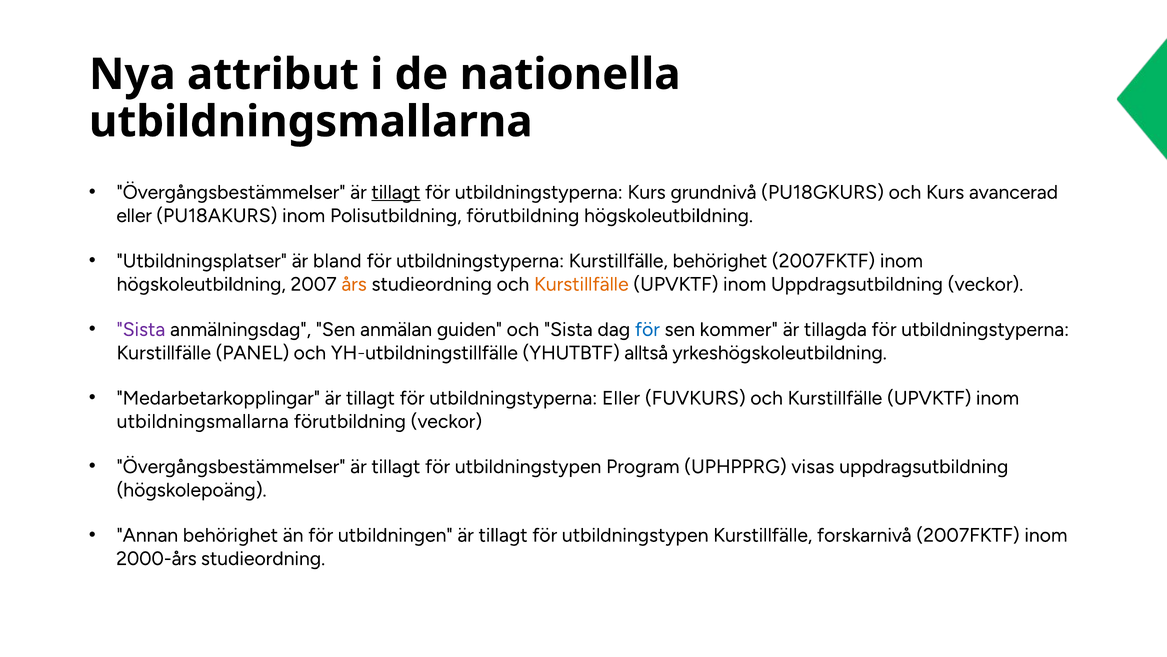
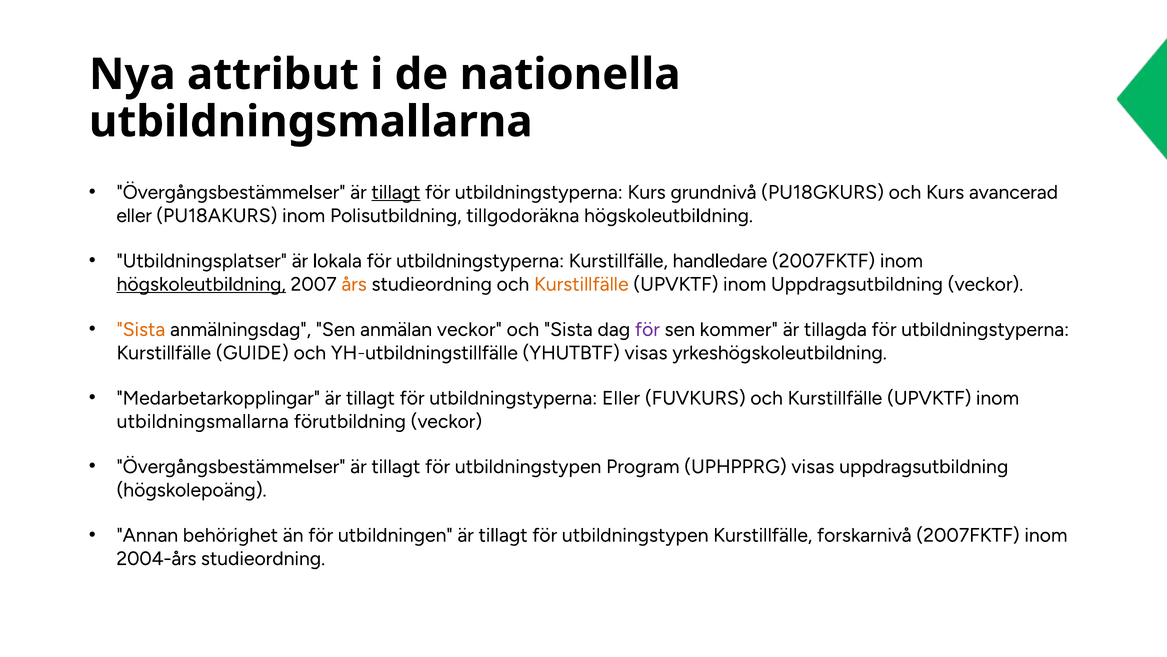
Polisutbildning förutbildning: förutbildning -> tillgodoräkna
bland: bland -> lokala
Kurstillfälle behörighet: behörighet -> handledare
högskoleutbildning at (201, 284) underline: none -> present
Sista at (141, 329) colour: purple -> orange
anmälan guiden: guiden -> veckor
för at (647, 329) colour: blue -> purple
PANEL: PANEL -> GUIDE
YHUTBTF alltså: alltså -> visas
2000-års: 2000-års -> 2004-års
